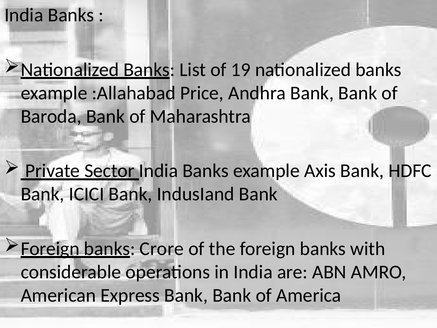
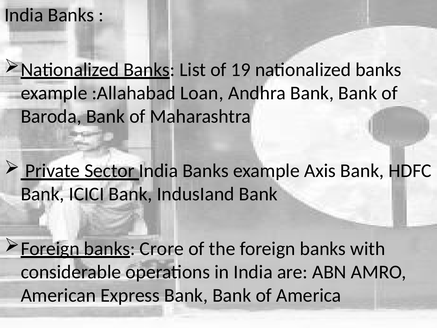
Price: Price -> Loan
